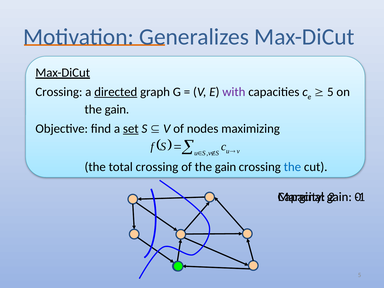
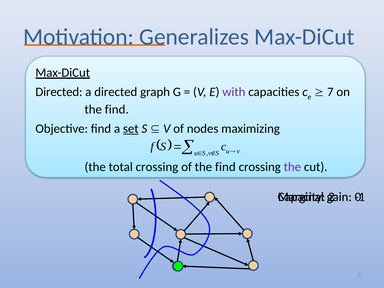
Crossing at (59, 92): Crossing -> Directed
directed at (116, 92) underline: present -> none
5 at (330, 92): 5 -> 7
gain at (117, 109): gain -> find
of the gain: gain -> find
the at (292, 167) colour: blue -> purple
